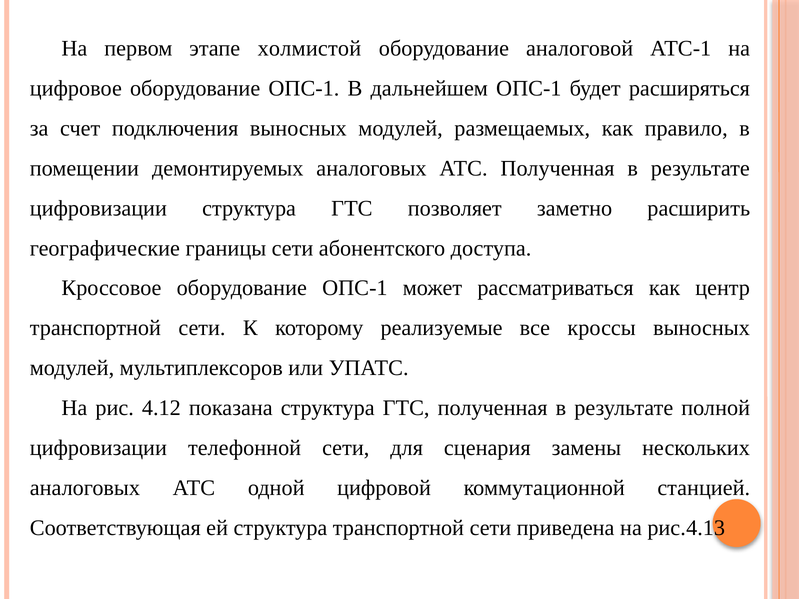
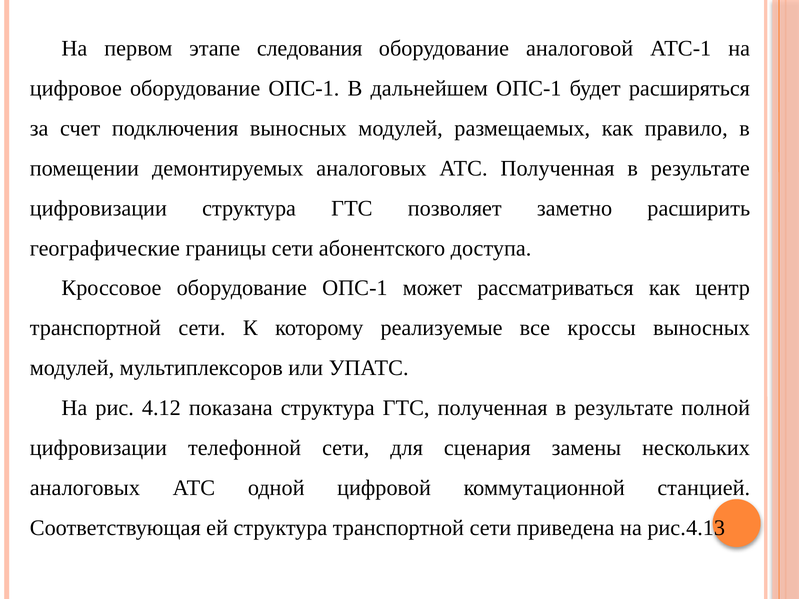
холмистой: холмистой -> следования
